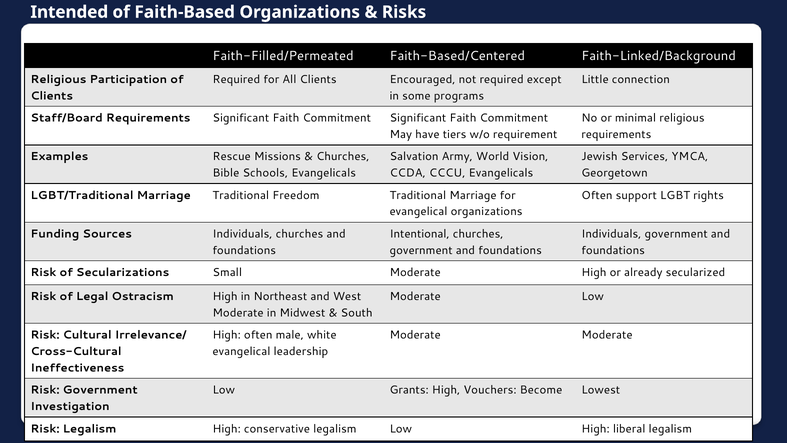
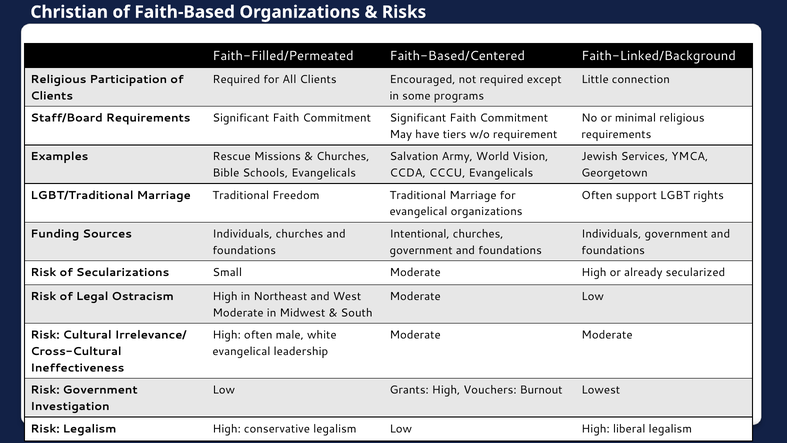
Intended: Intended -> Christian
Become: Become -> Burnout
